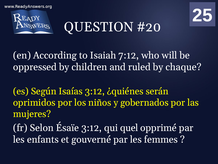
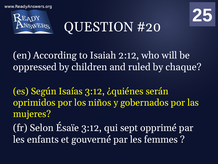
7:12: 7:12 -> 2:12
quel: quel -> sept
